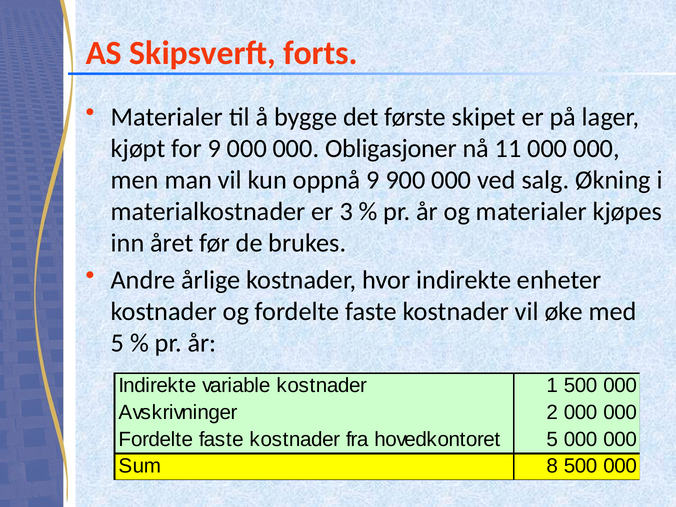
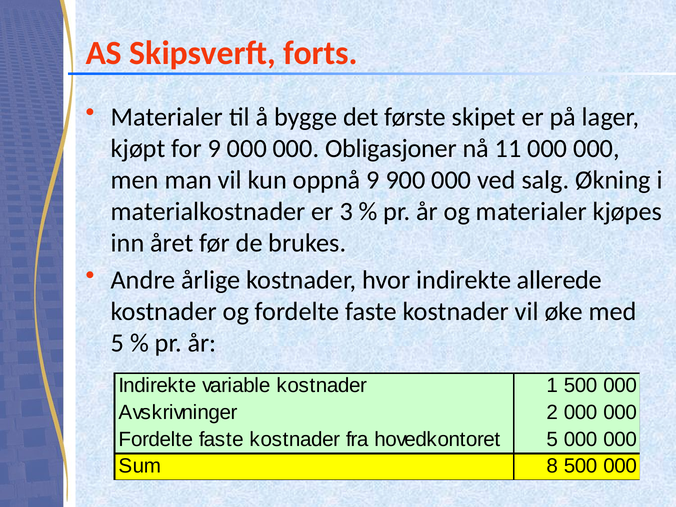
enheter: enheter -> allerede
